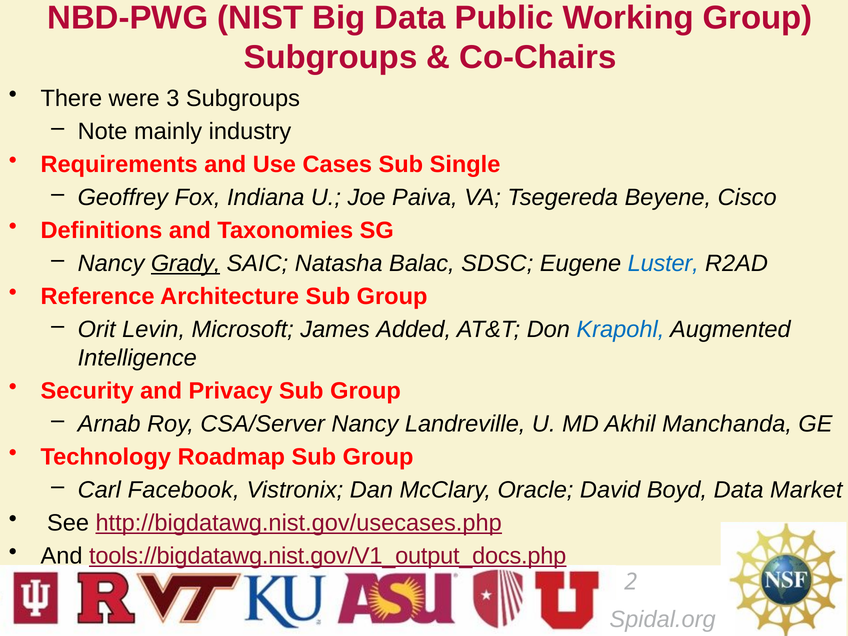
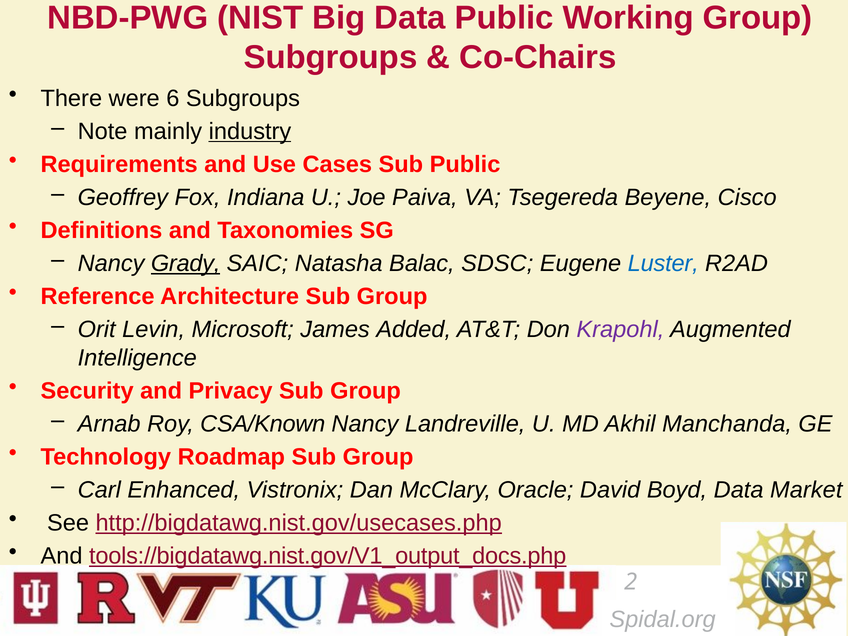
3: 3 -> 6
industry underline: none -> present
Sub Single: Single -> Public
Krapohl colour: blue -> purple
CSA/Server: CSA/Server -> CSA/Known
Facebook: Facebook -> Enhanced
